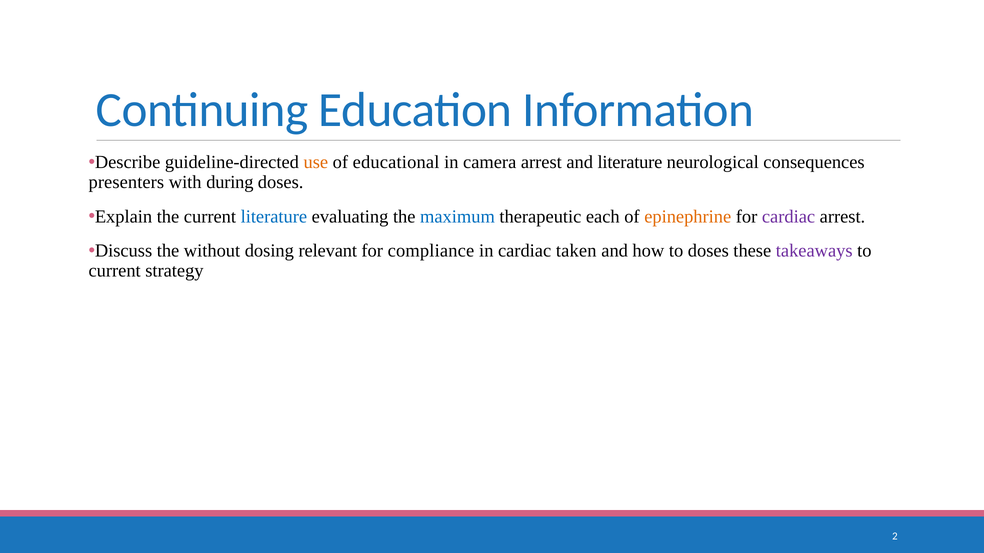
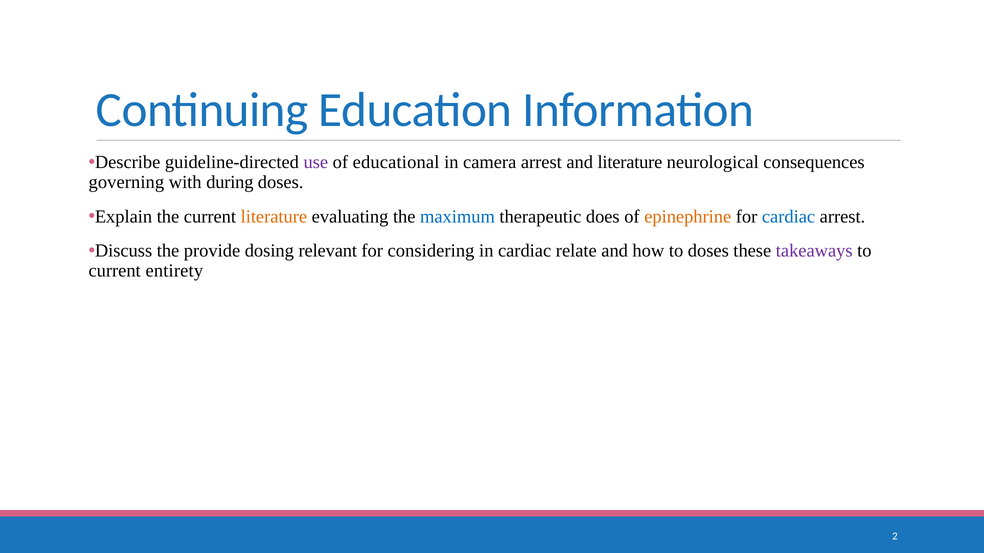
use colour: orange -> purple
presenters: presenters -> governing
literature at (274, 217) colour: blue -> orange
each: each -> does
cardiac at (789, 217) colour: purple -> blue
without: without -> provide
compliance: compliance -> considering
taken: taken -> relate
strategy: strategy -> entirety
